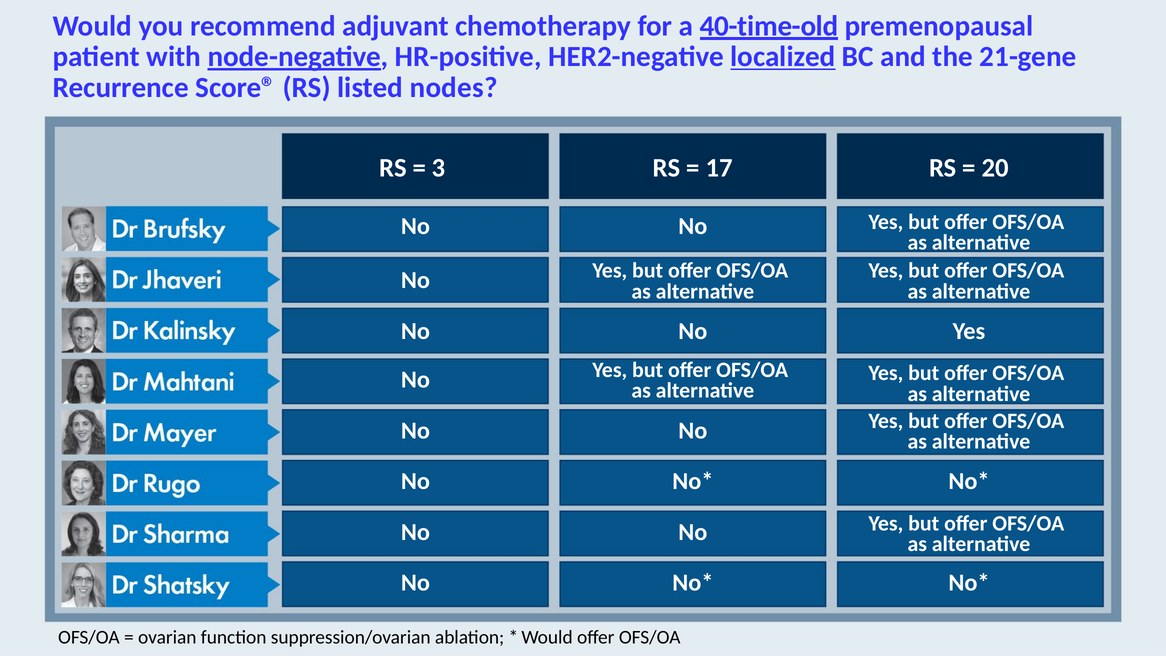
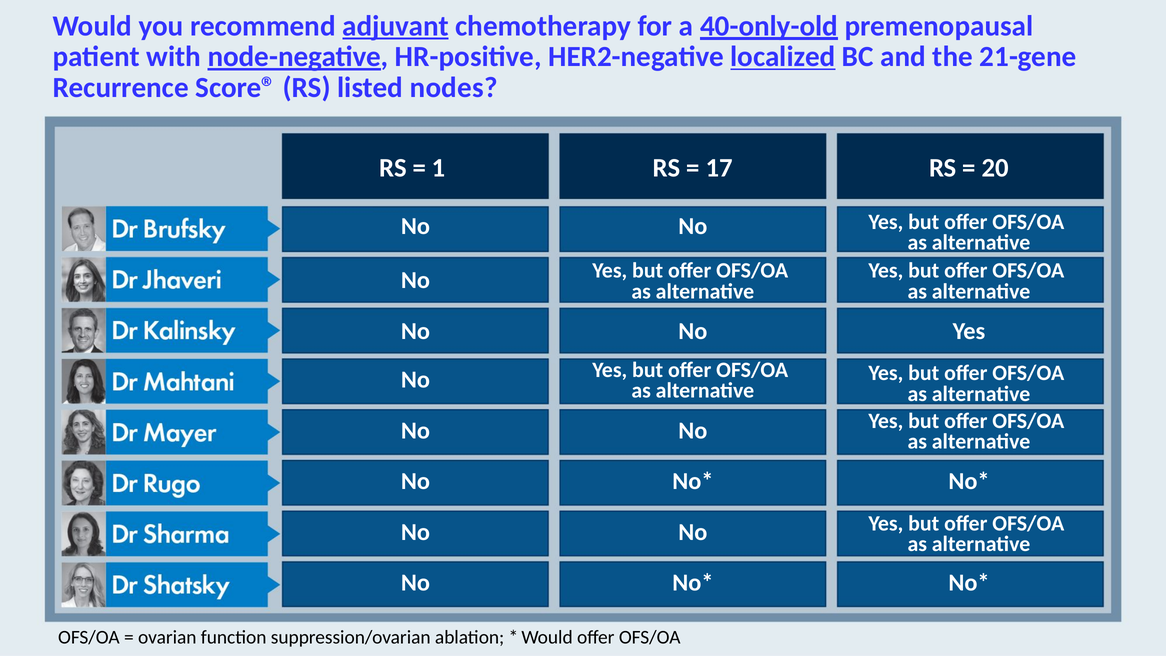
adjuvant underline: none -> present
40-time-old: 40-time-old -> 40-only-old
3: 3 -> 1
